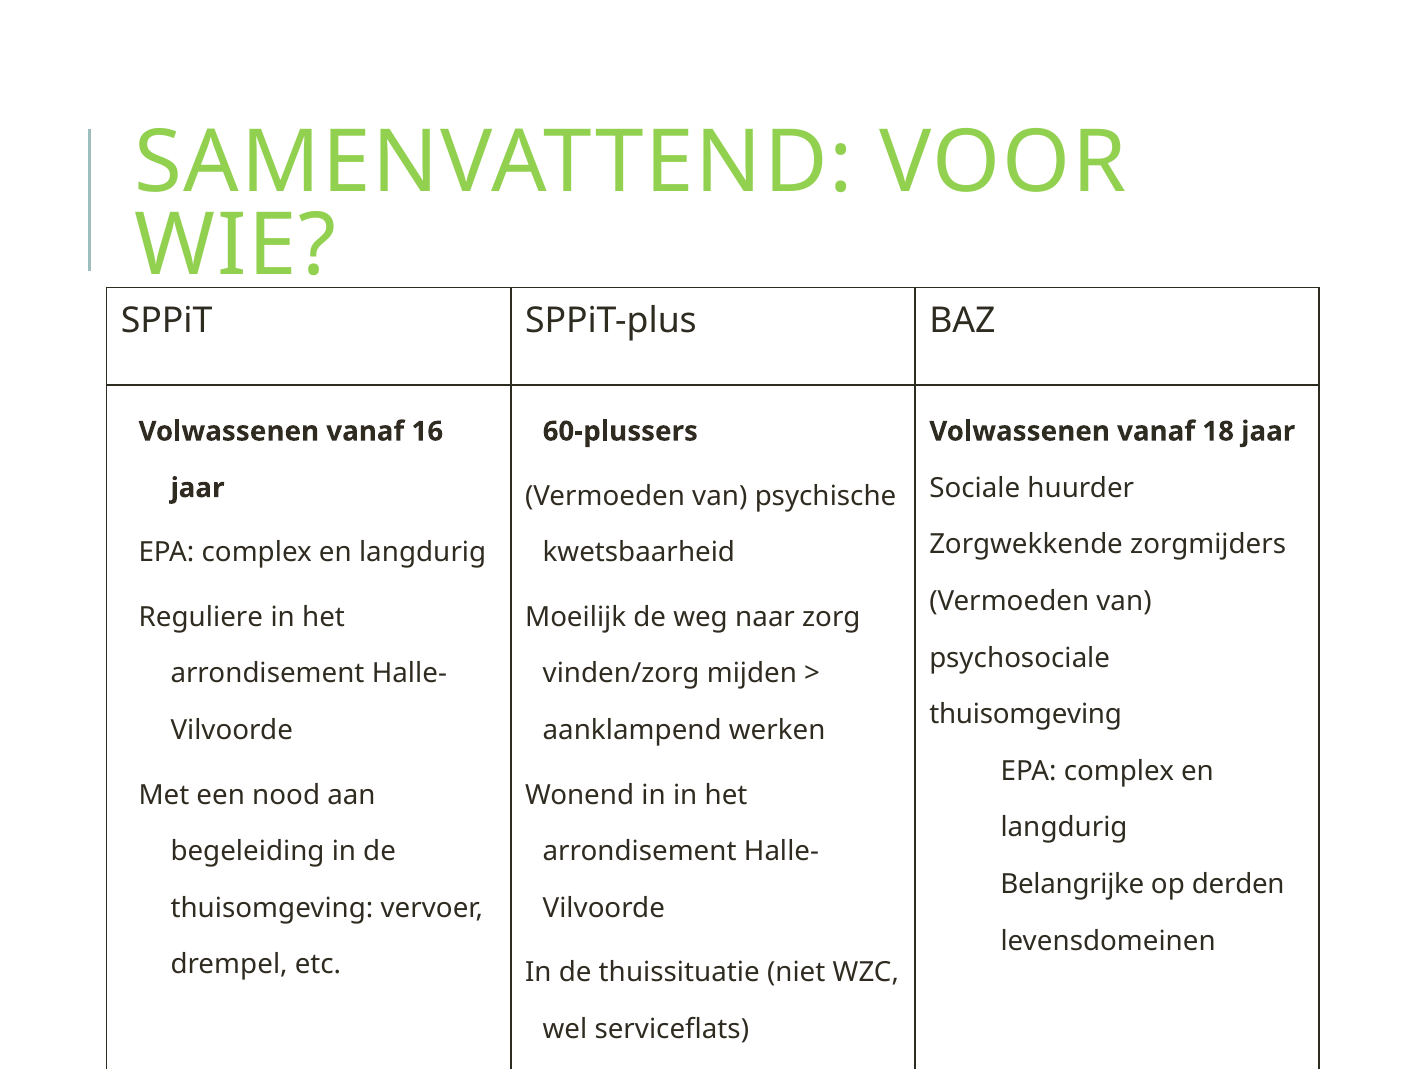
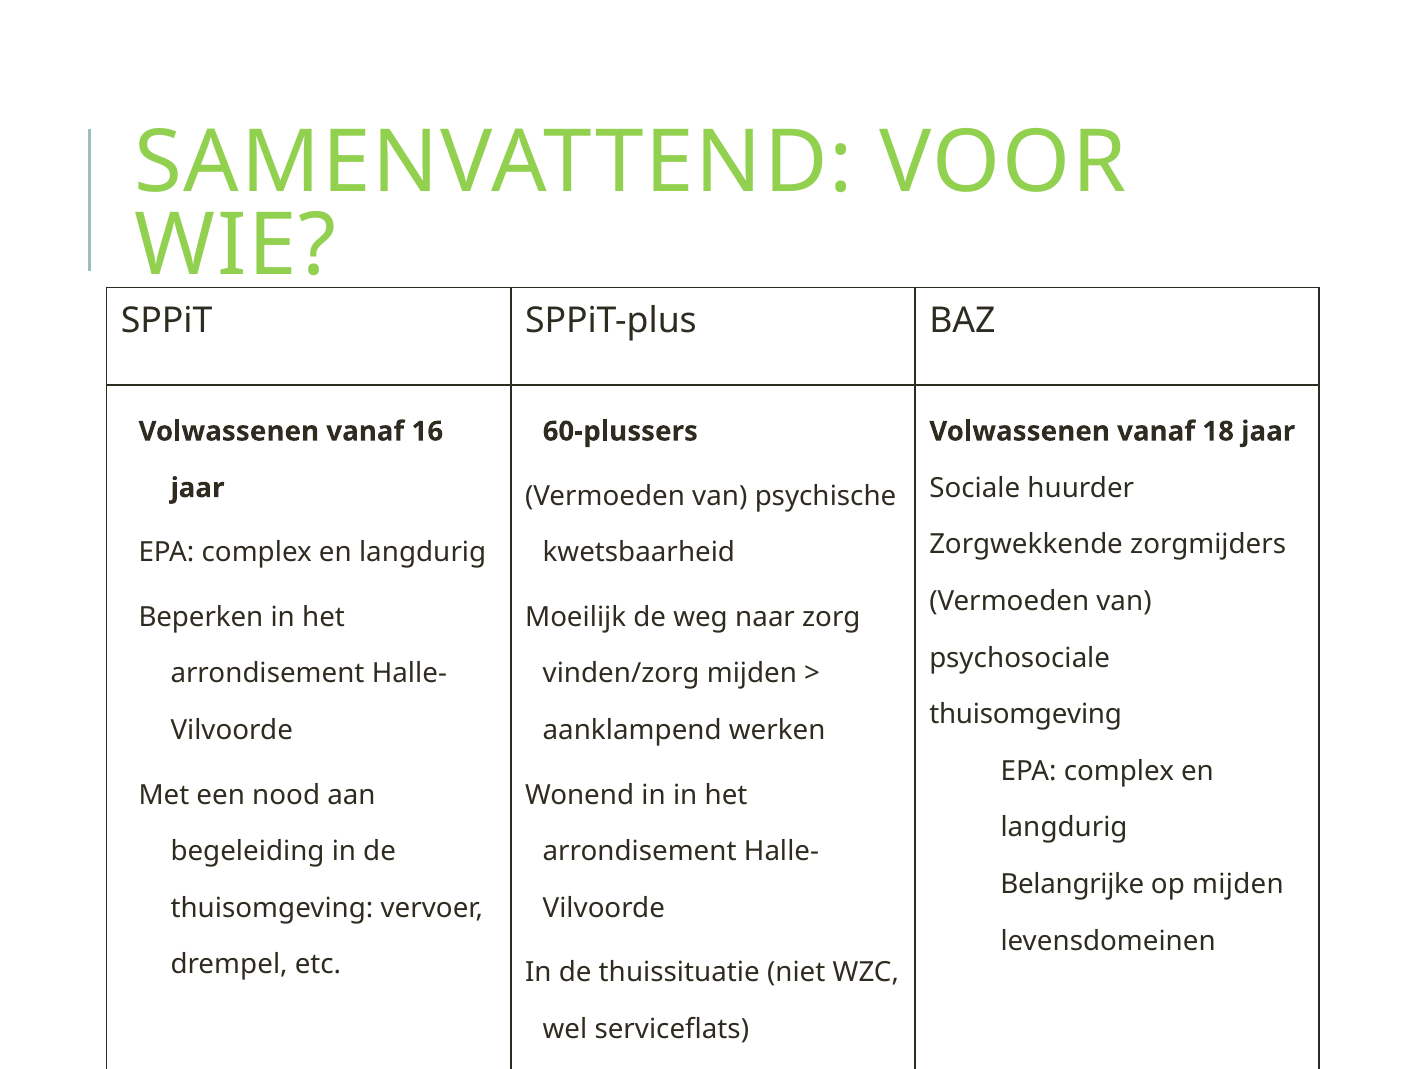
Reguliere: Reguliere -> Beperken
op derden: derden -> mijden
